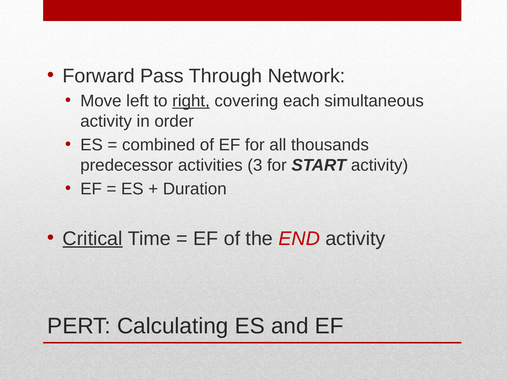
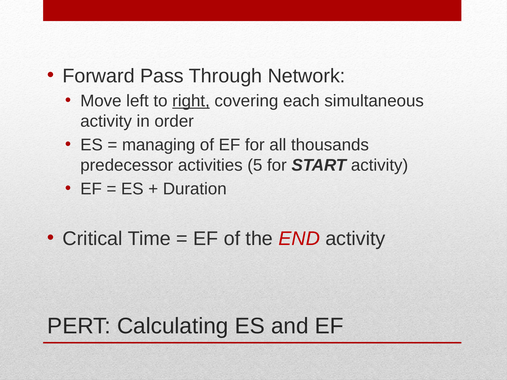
combined: combined -> managing
3: 3 -> 5
Critical underline: present -> none
